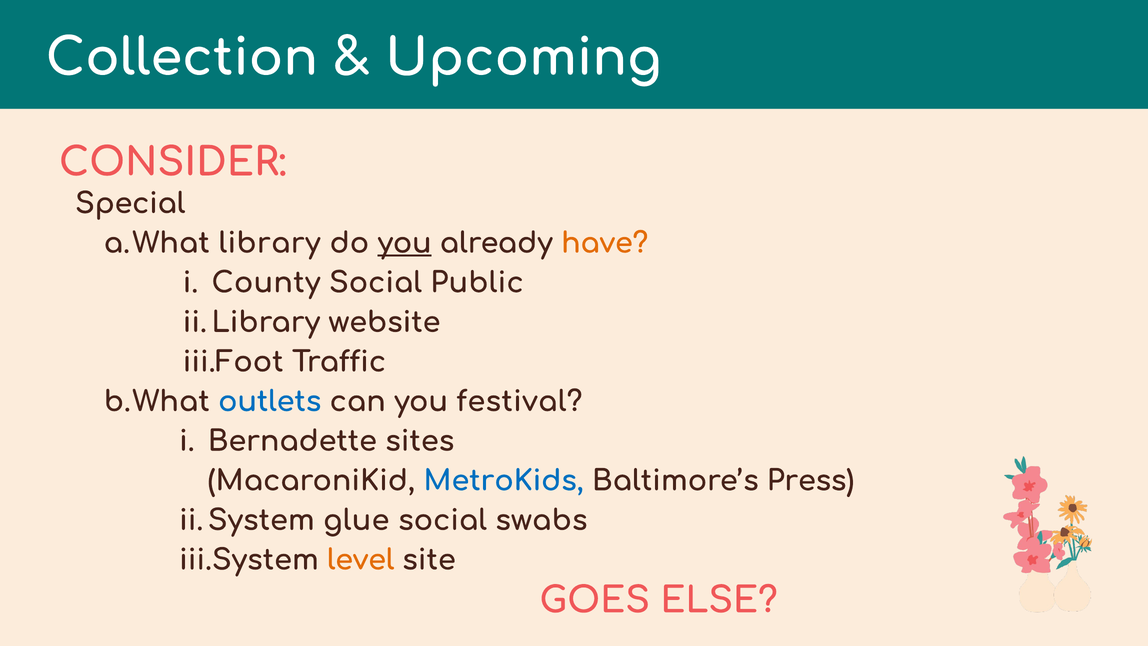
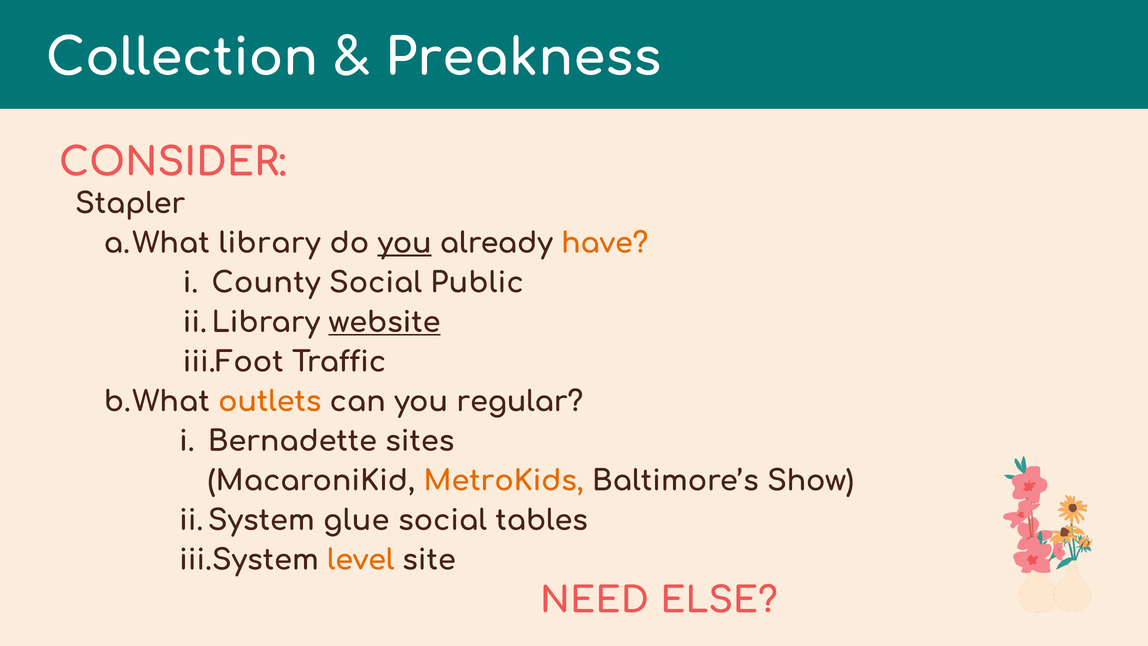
Upcoming: Upcoming -> Preakness
Special: Special -> Stapler
website underline: none -> present
outlets colour: blue -> orange
festival: festival -> regular
MetroKids colour: blue -> orange
Press: Press -> Show
swabs: swabs -> tables
GOES: GOES -> NEED
